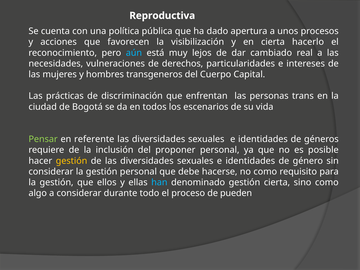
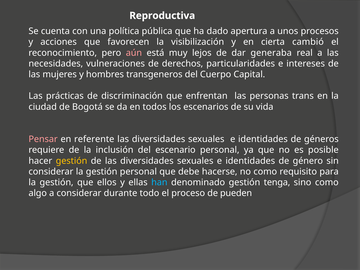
hacerlo: hacerlo -> cambió
aún colour: light blue -> pink
cambiado: cambiado -> generaba
Pensar colour: light green -> pink
proponer: proponer -> escenario
gestión cierta: cierta -> tenga
